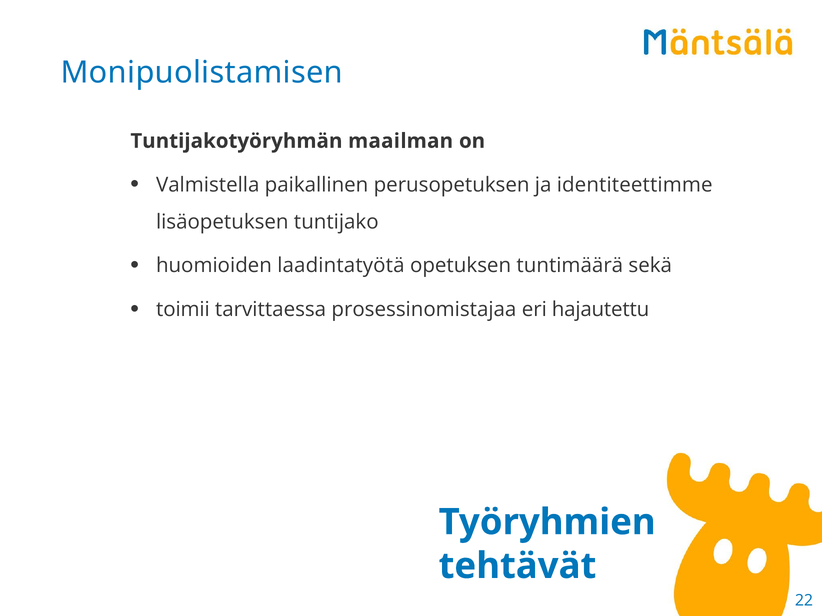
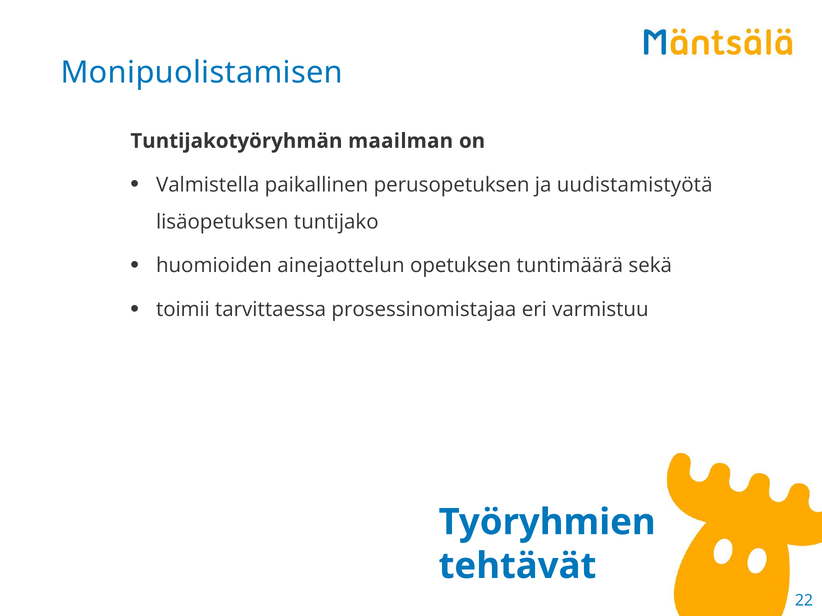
identiteettimme: identiteettimme -> uudistamistyötä
laadintatyötä: laadintatyötä -> ainejaottelun
hajautettu: hajautettu -> varmistuu
